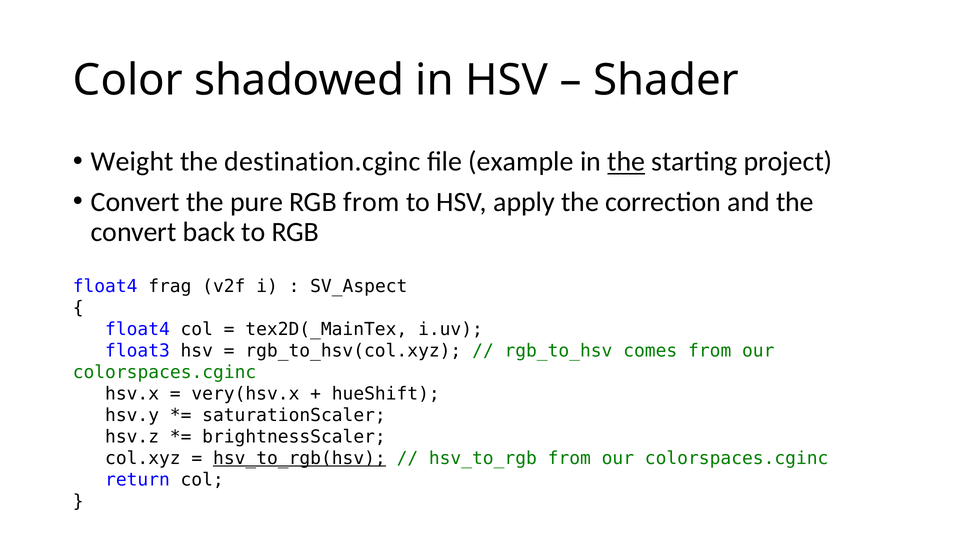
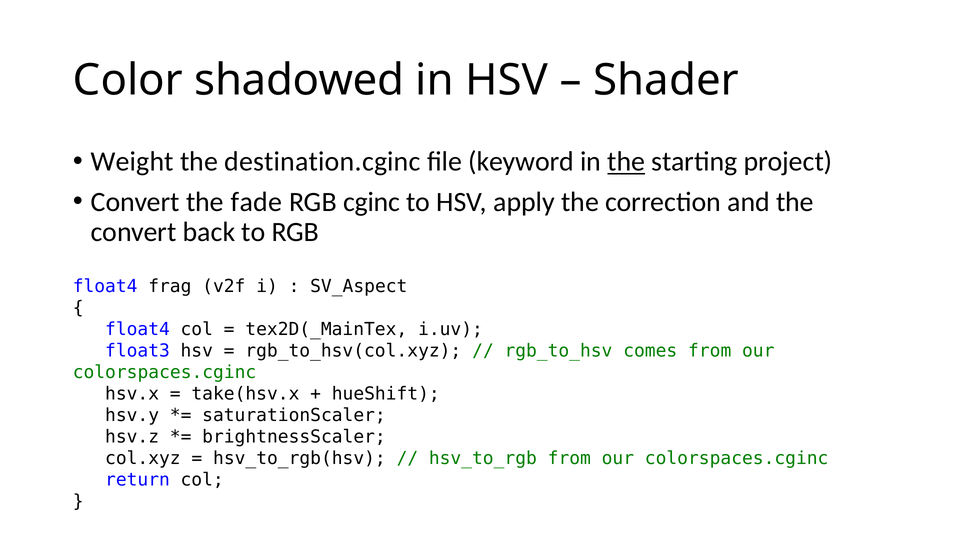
example: example -> keyword
pure: pure -> fade
RGB from: from -> cginc
very(hsv.x: very(hsv.x -> take(hsv.x
hsv_to_rgb(hsv underline: present -> none
